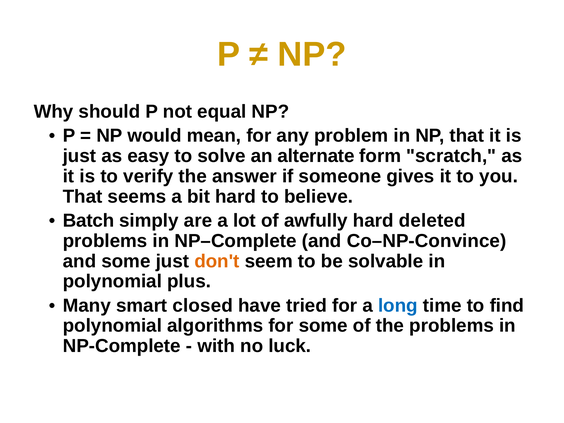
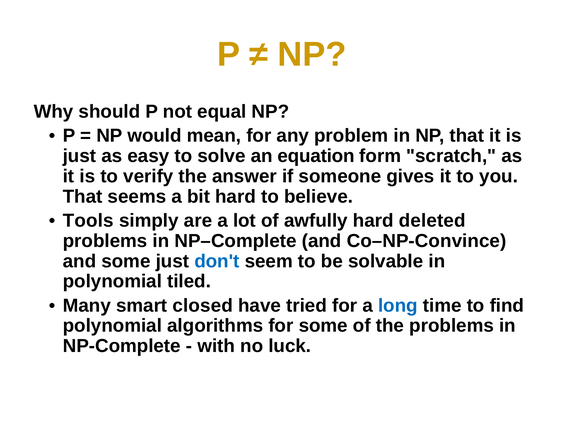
alternate: alternate -> equation
Batch: Batch -> Tools
don't colour: orange -> blue
plus: plus -> tiled
